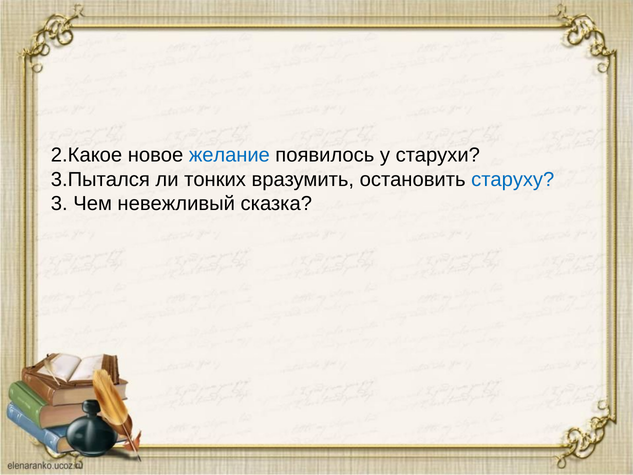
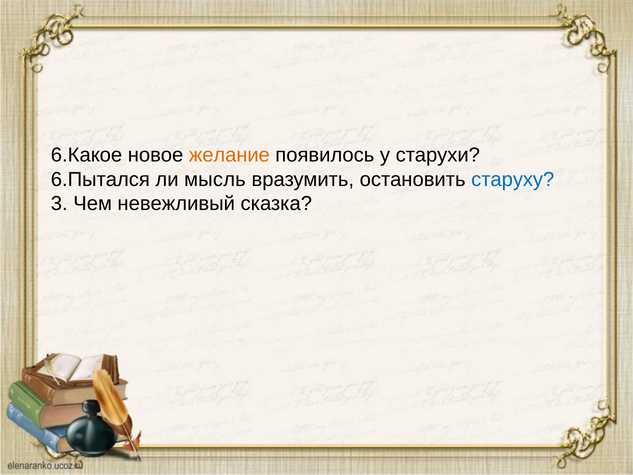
2.Какое: 2.Какое -> 6.Какое
желание colour: blue -> orange
3.Пытался: 3.Пытался -> 6.Пытался
тонких: тонких -> мысль
